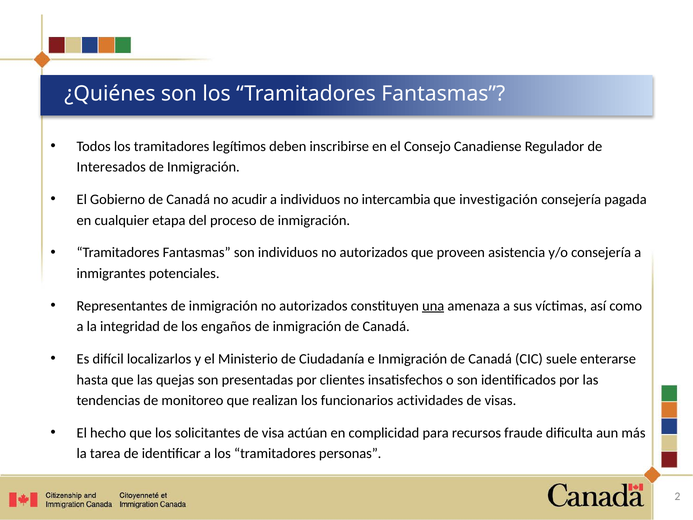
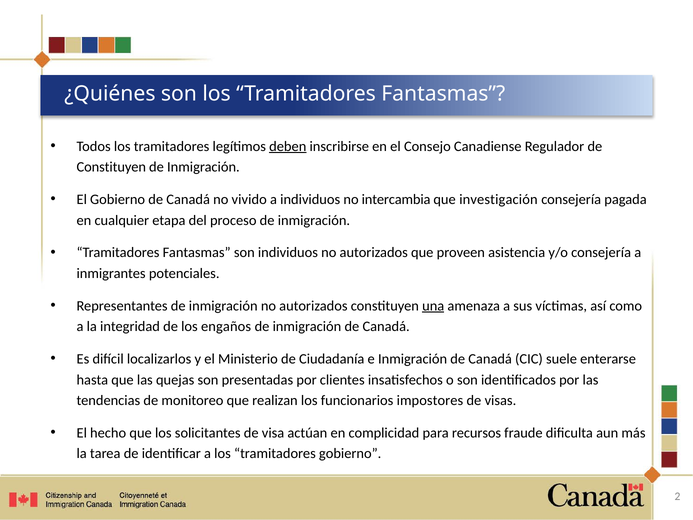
deben underline: none -> present
Interesados at (111, 167): Interesados -> Constituyen
acudir: acudir -> vivido
actividades: actividades -> impostores
tramitadores personas: personas -> gobierno
